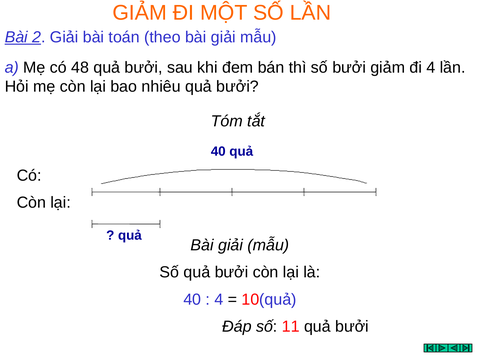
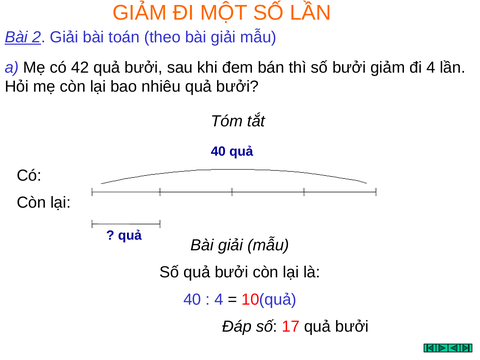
48: 48 -> 42
11: 11 -> 17
